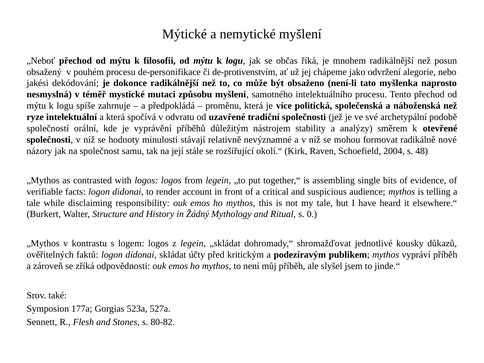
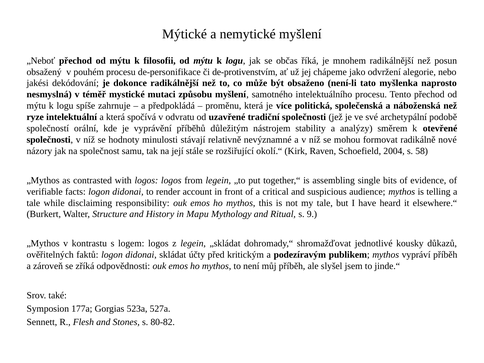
48: 48 -> 58
Žádný: Žádný -> Mapu
0: 0 -> 9
